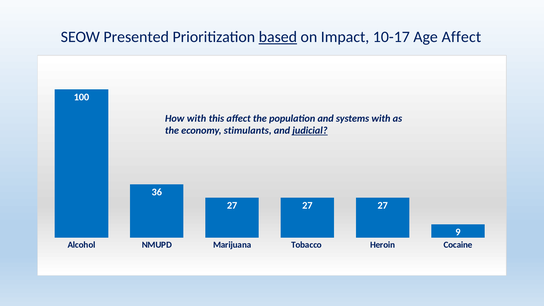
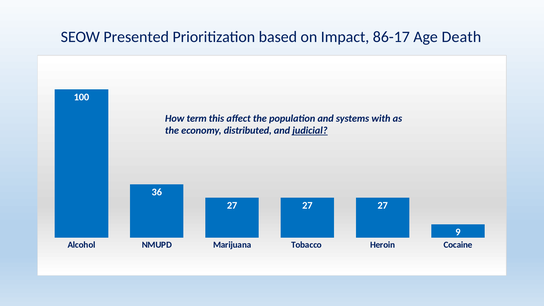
based underline: present -> none
10-17: 10-17 -> 86-17
Age Affect: Affect -> Death
How with: with -> term
stimulants: stimulants -> distributed
